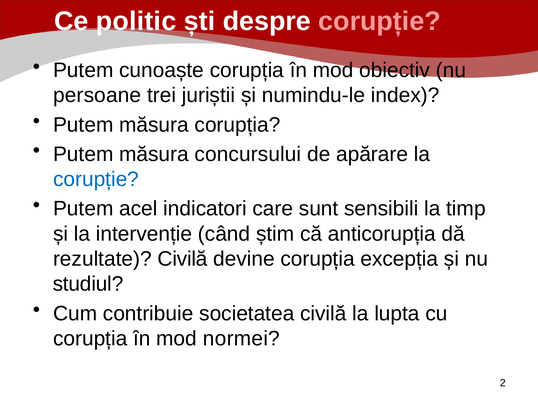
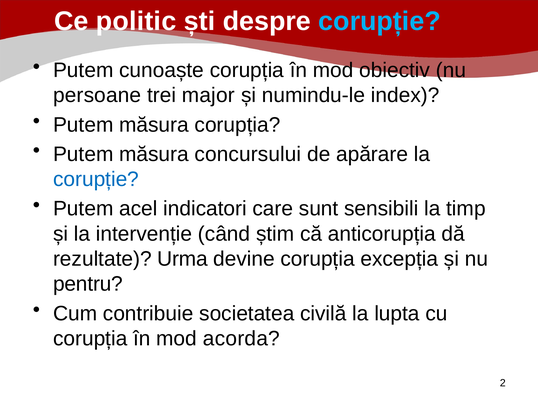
corupție at (380, 21) colour: pink -> light blue
juriștii: juriștii -> major
rezultate Civilă: Civilă -> Urma
studiul: studiul -> pentru
normei: normei -> acorda
